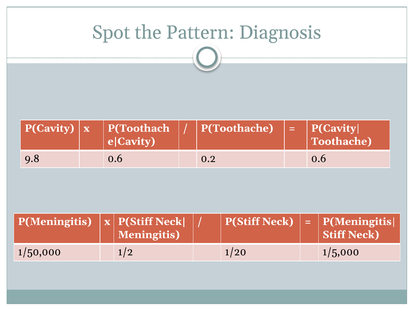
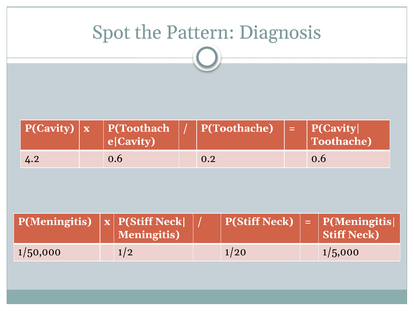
9.8: 9.8 -> 4.2
